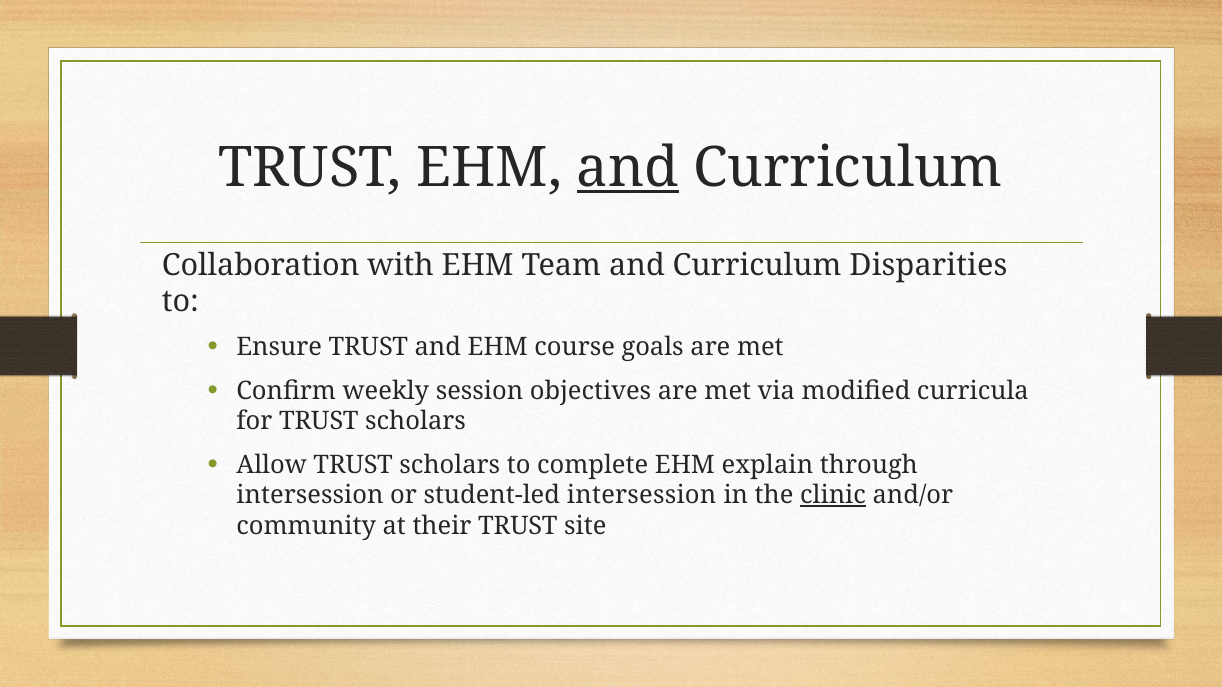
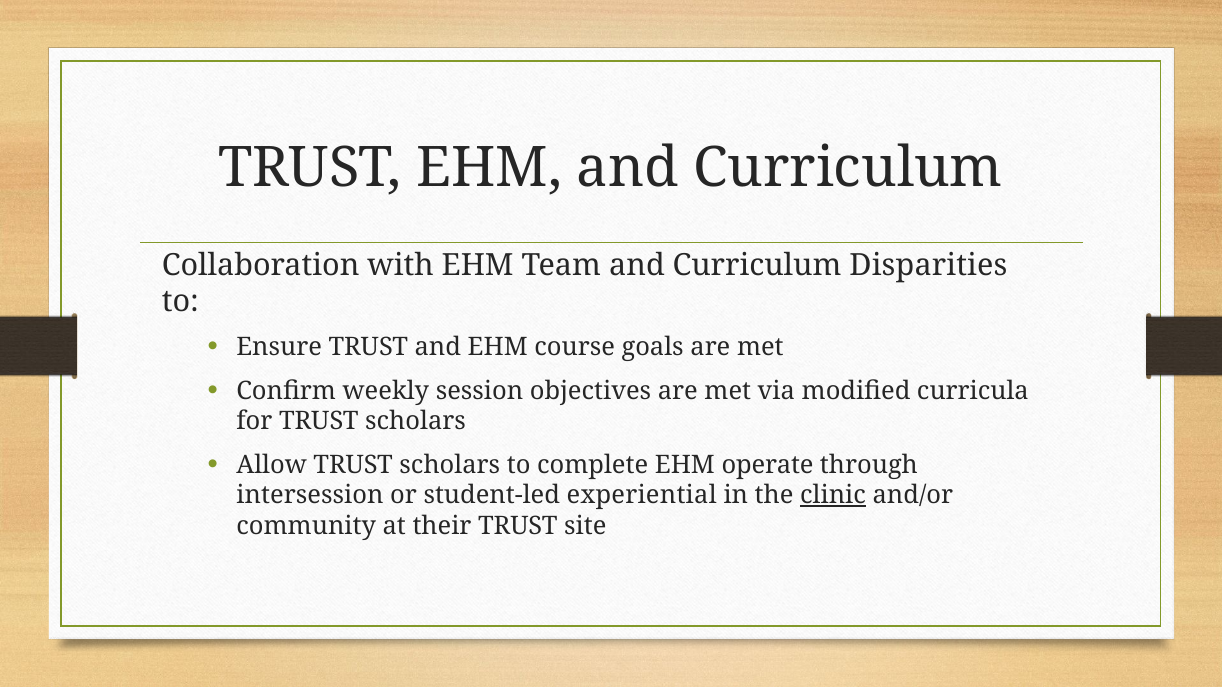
and at (628, 168) underline: present -> none
explain: explain -> operate
student-led intersession: intersession -> experiential
